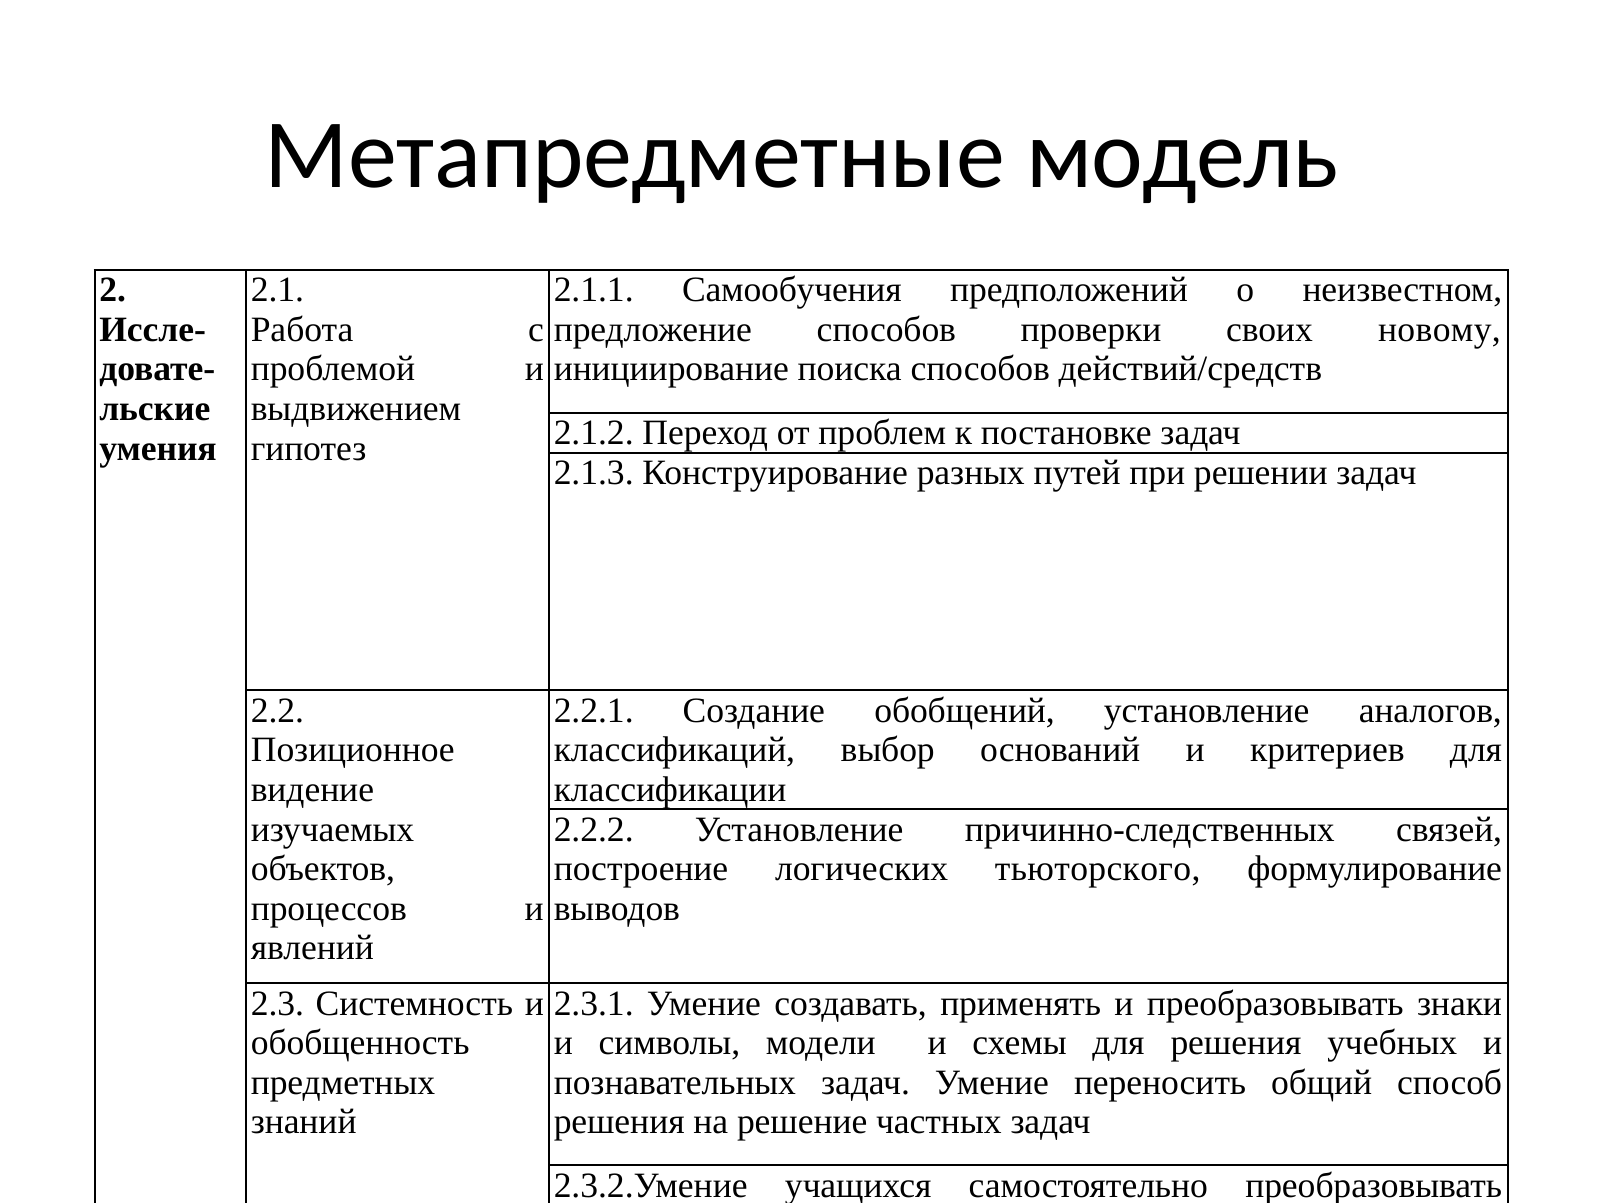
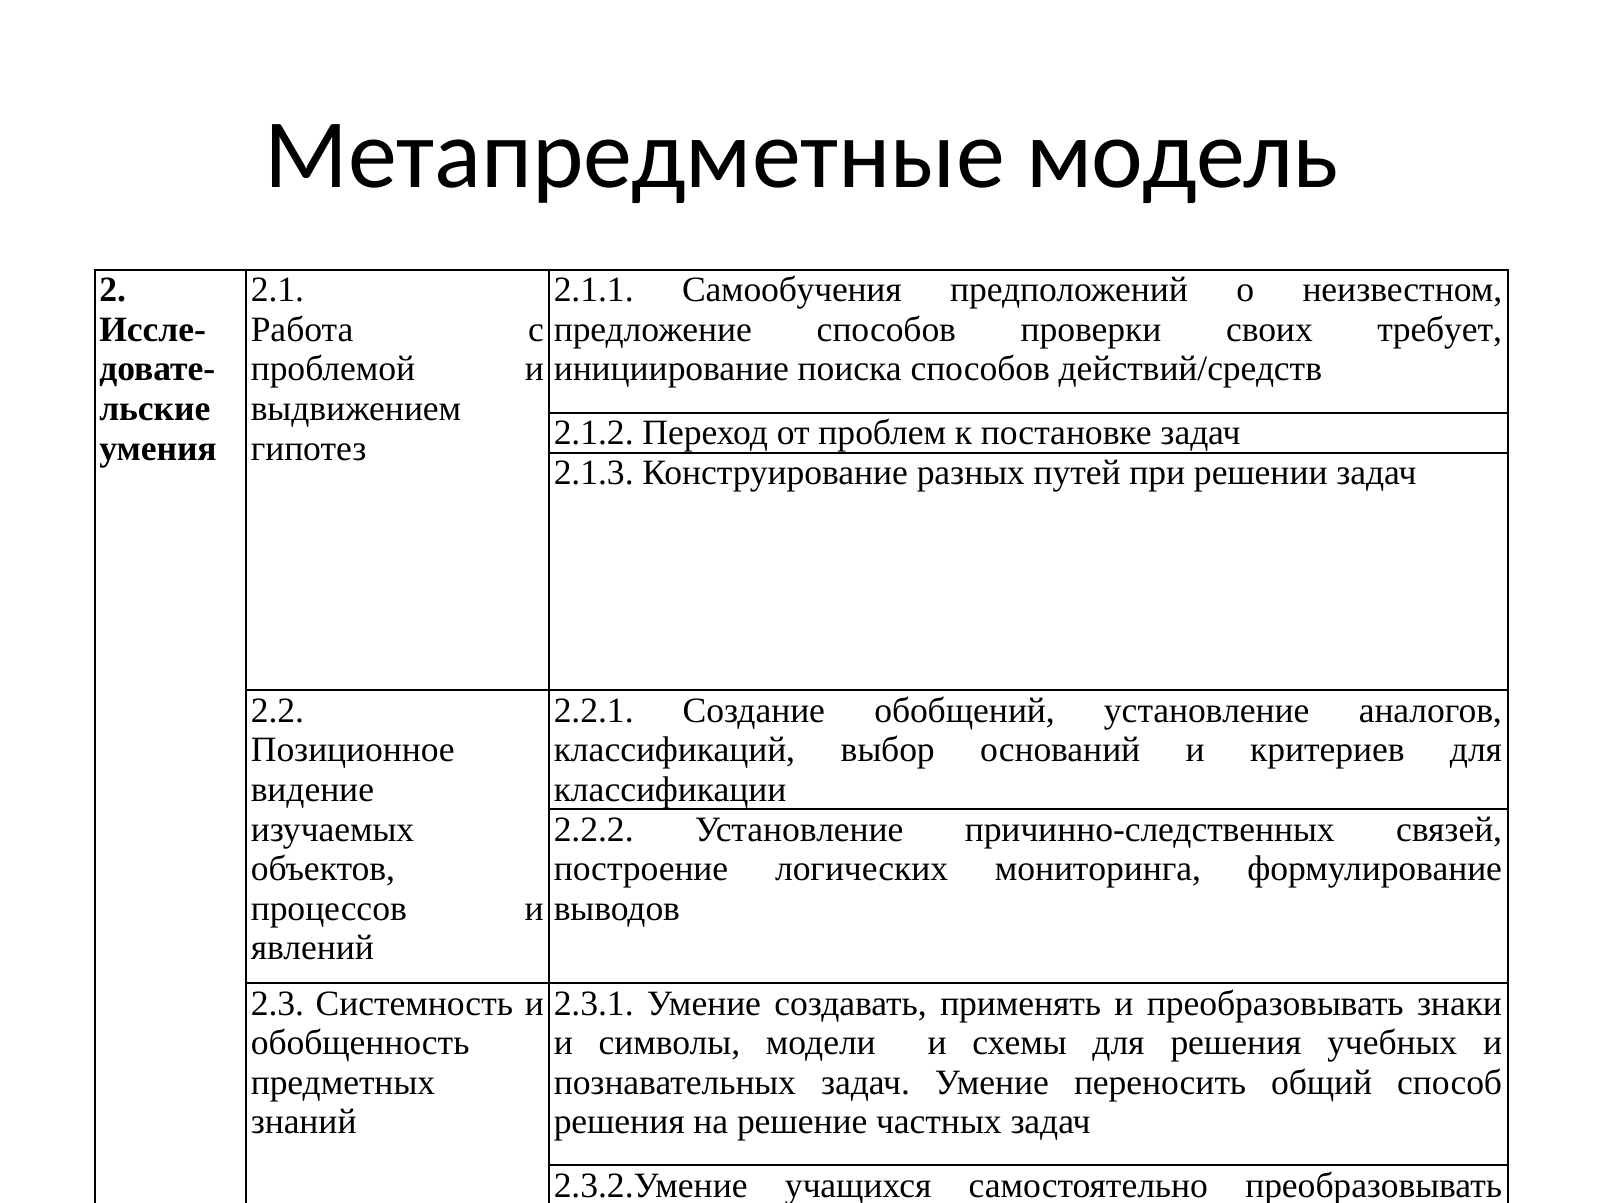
своих новому: новому -> требует
тьюторского: тьюторского -> мониторинга
